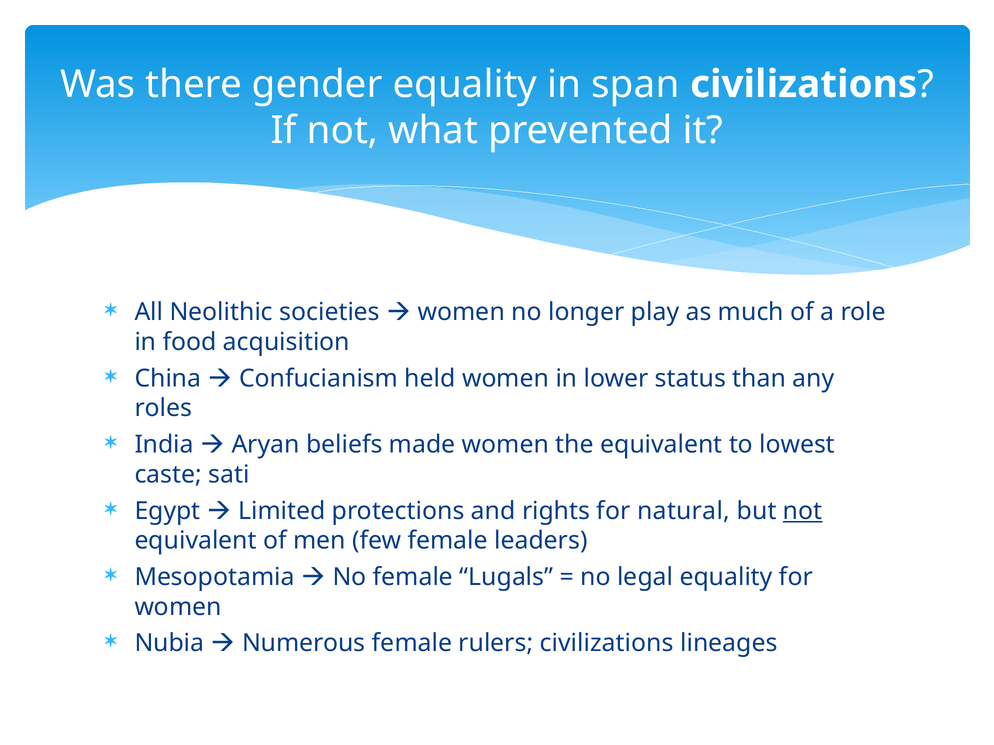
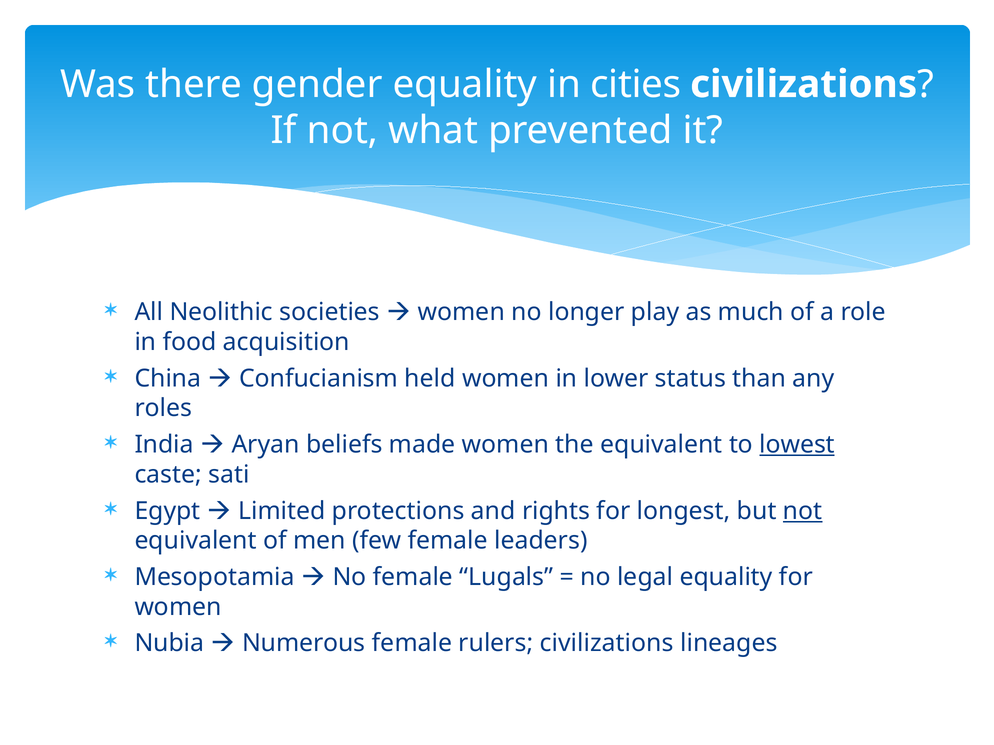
span: span -> cities
lowest underline: none -> present
natural: natural -> longest
